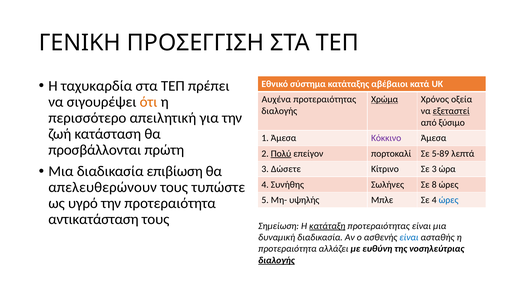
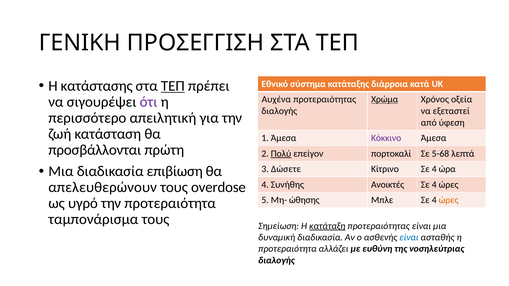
ταχυκαρδία: ταχυκαρδία -> κατάστασης
ΤΕΠ at (173, 86) underline: none -> present
αβέβαιοι: αβέβαιοι -> διάρροια
ότι colour: orange -> purple
εξεταστεί underline: present -> none
ξύσιμο: ξύσιμο -> ύφεση
5-89: 5-89 -> 5-68
Κίτρινο Σε 3: 3 -> 4
Σωλήνες: Σωλήνες -> Ανοικτές
8 at (434, 185): 8 -> 4
τυπώστε: τυπώστε -> overdose
υψηλής: υψηλής -> ώθησης
ώρες at (449, 200) colour: blue -> orange
αντικατάσταση: αντικατάσταση -> ταμπονάρισμα
διαλογής at (276, 261) underline: present -> none
